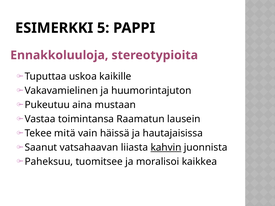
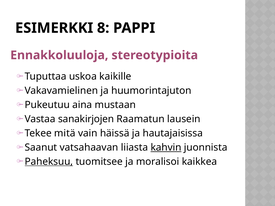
5: 5 -> 8
toimintansa: toimintansa -> sanakirjojen
Paheksuu underline: none -> present
